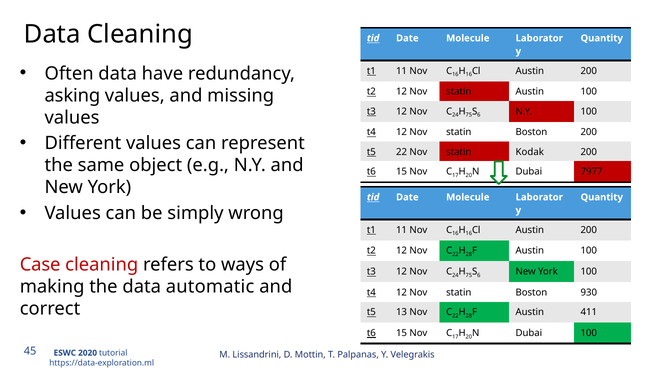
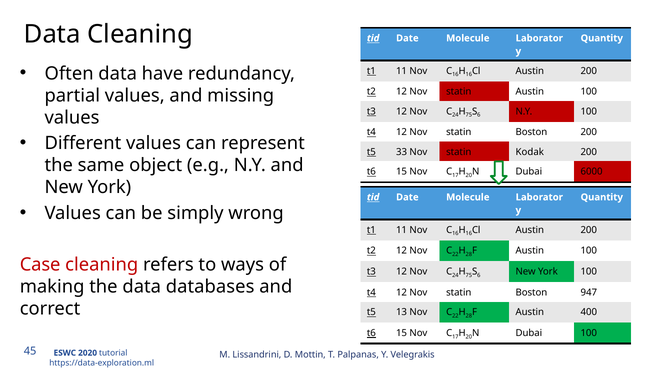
asking: asking -> partial
t5 22: 22 -> 33
7977: 7977 -> 6000
automatic: automatic -> databases
930: 930 -> 947
411: 411 -> 400
